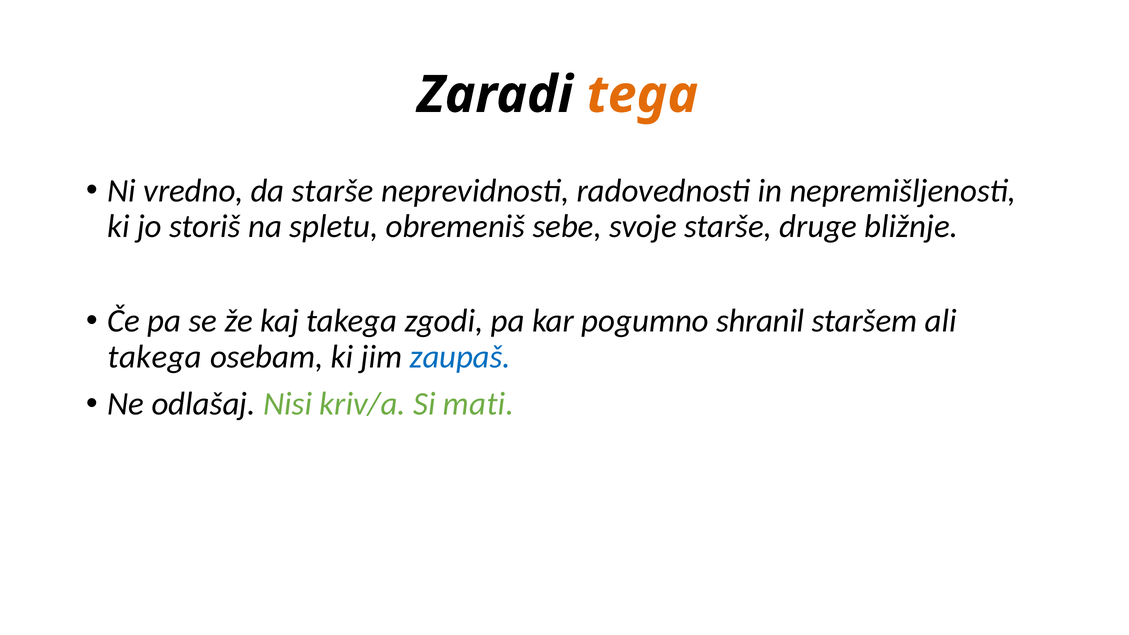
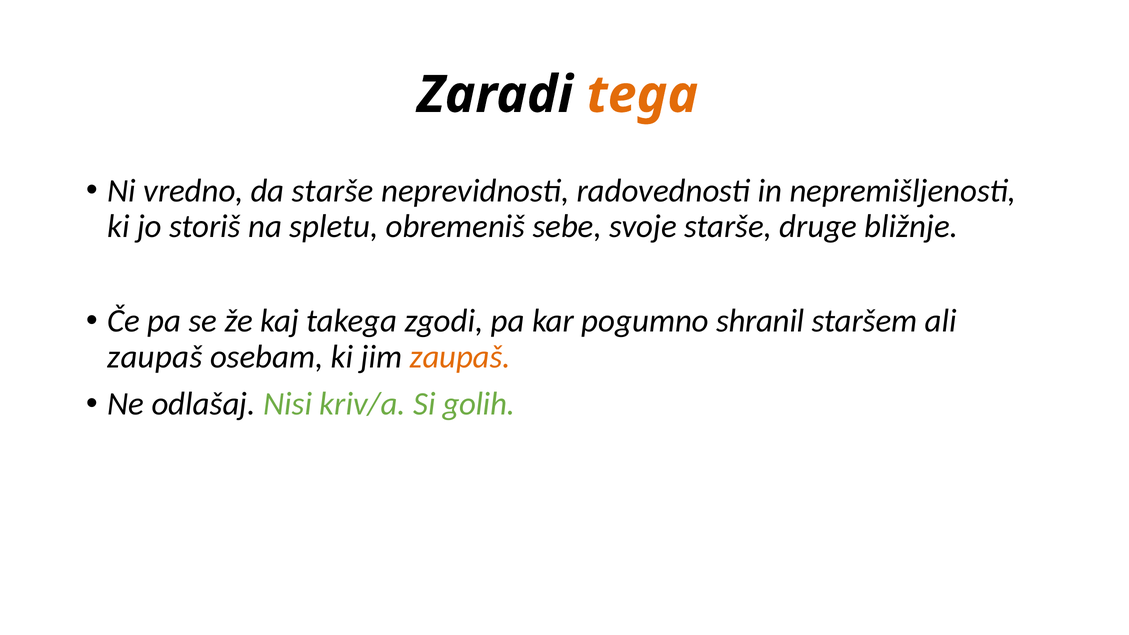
takega at (155, 357): takega -> zaupaš
zaupaš at (460, 357) colour: blue -> orange
mati: mati -> golih
